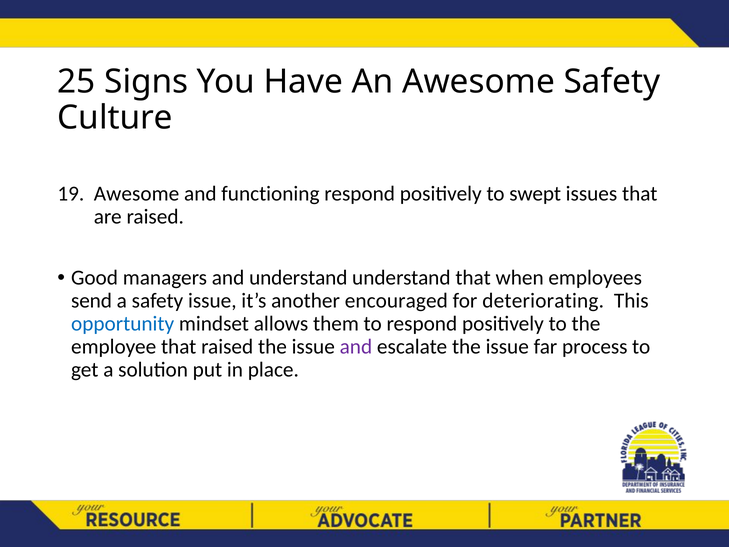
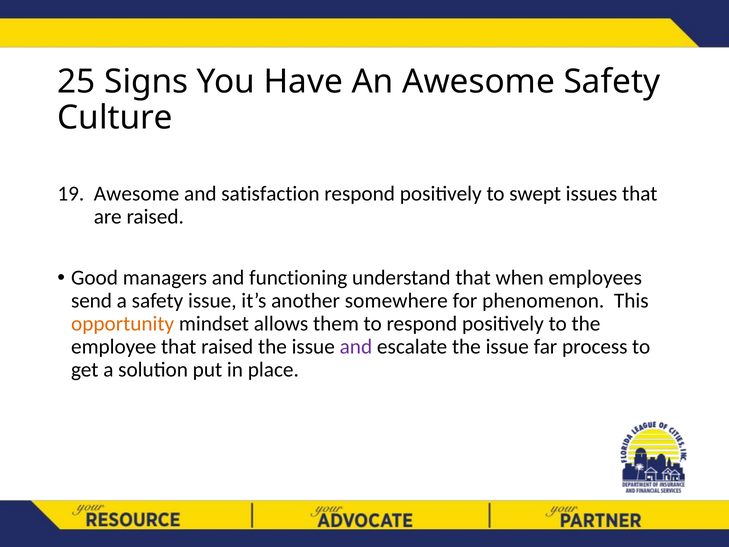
functioning: functioning -> satisfaction
and understand: understand -> functioning
encouraged: encouraged -> somewhere
deteriorating: deteriorating -> phenomenon
opportunity colour: blue -> orange
